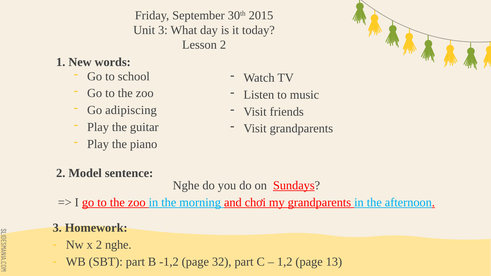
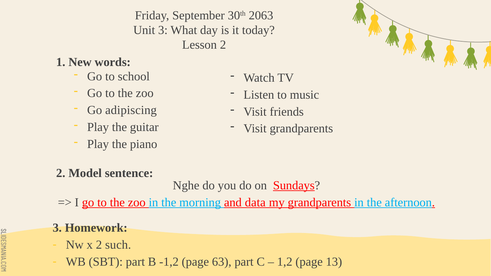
2015: 2015 -> 2063
chơi: chơi -> data
2 nghe: nghe -> such
32: 32 -> 63
